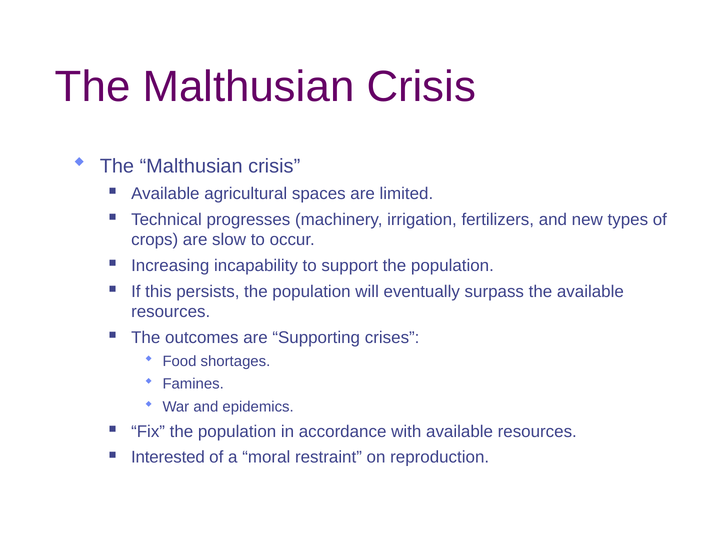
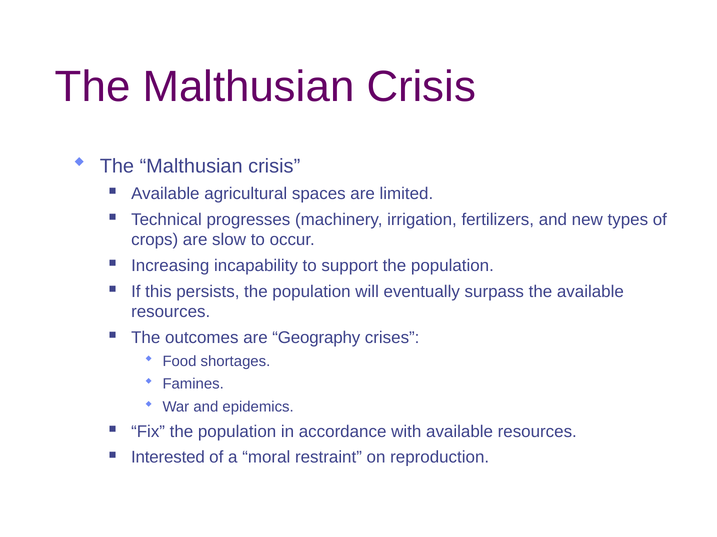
Supporting: Supporting -> Geography
